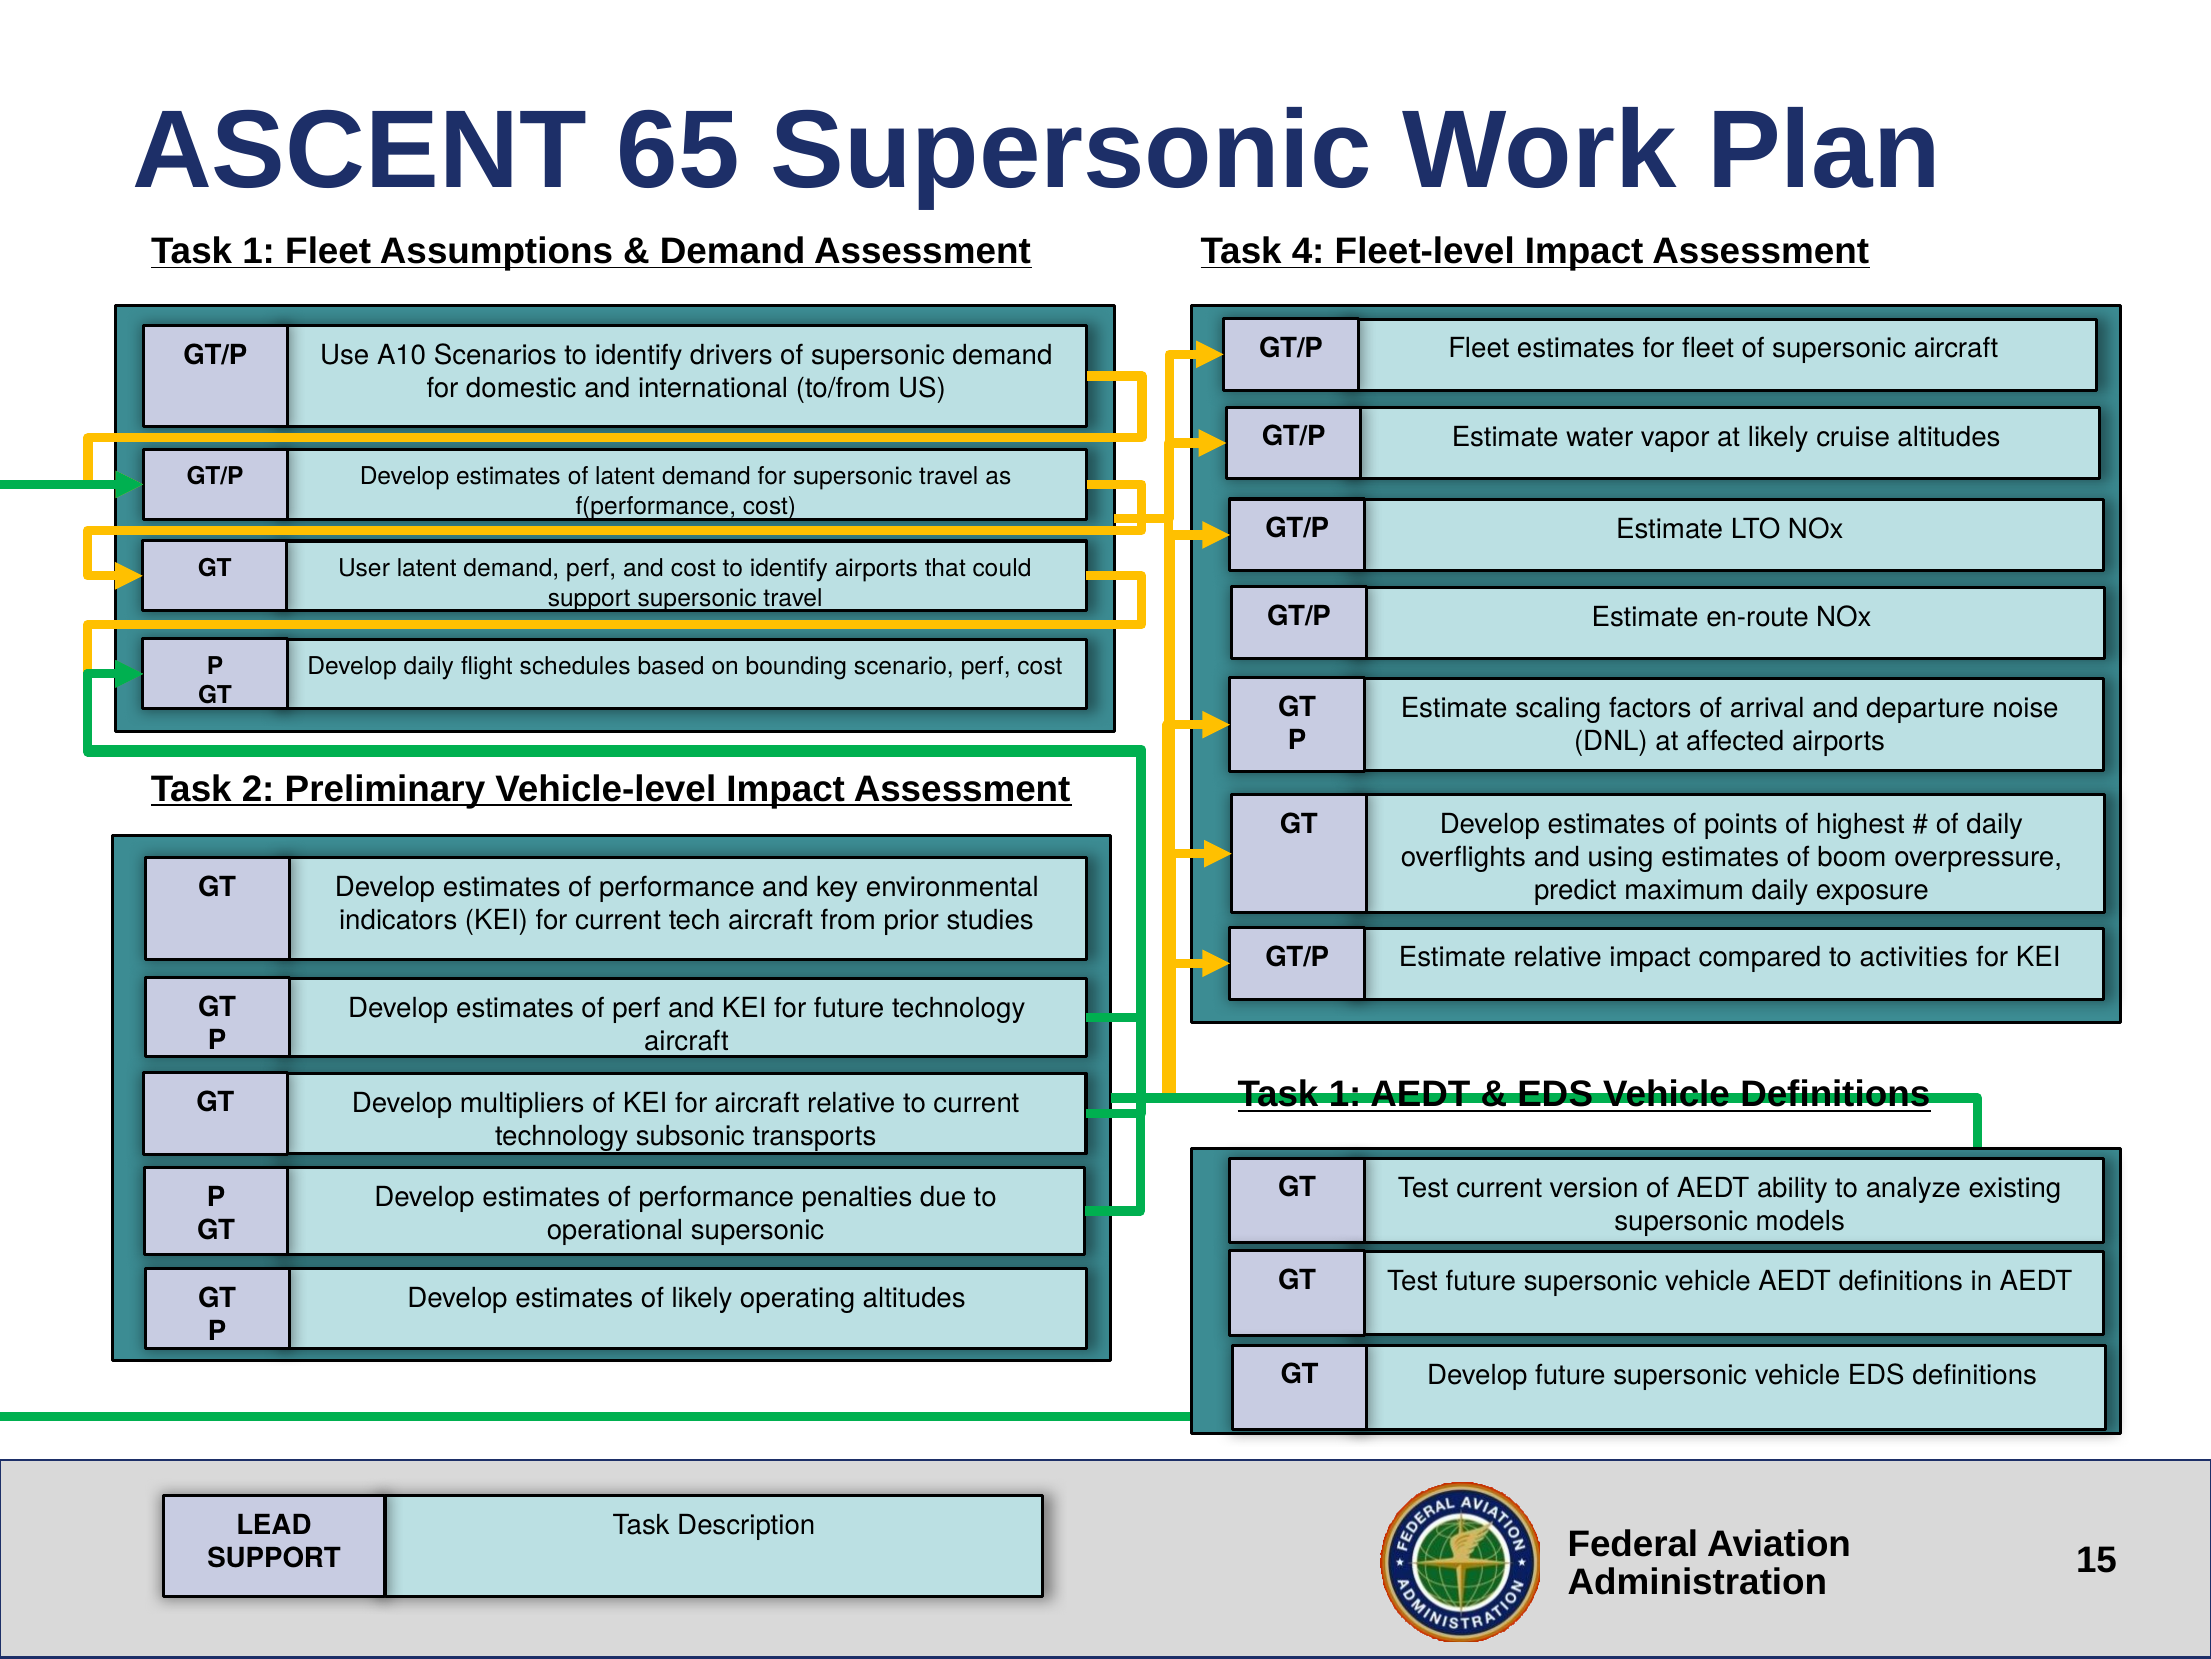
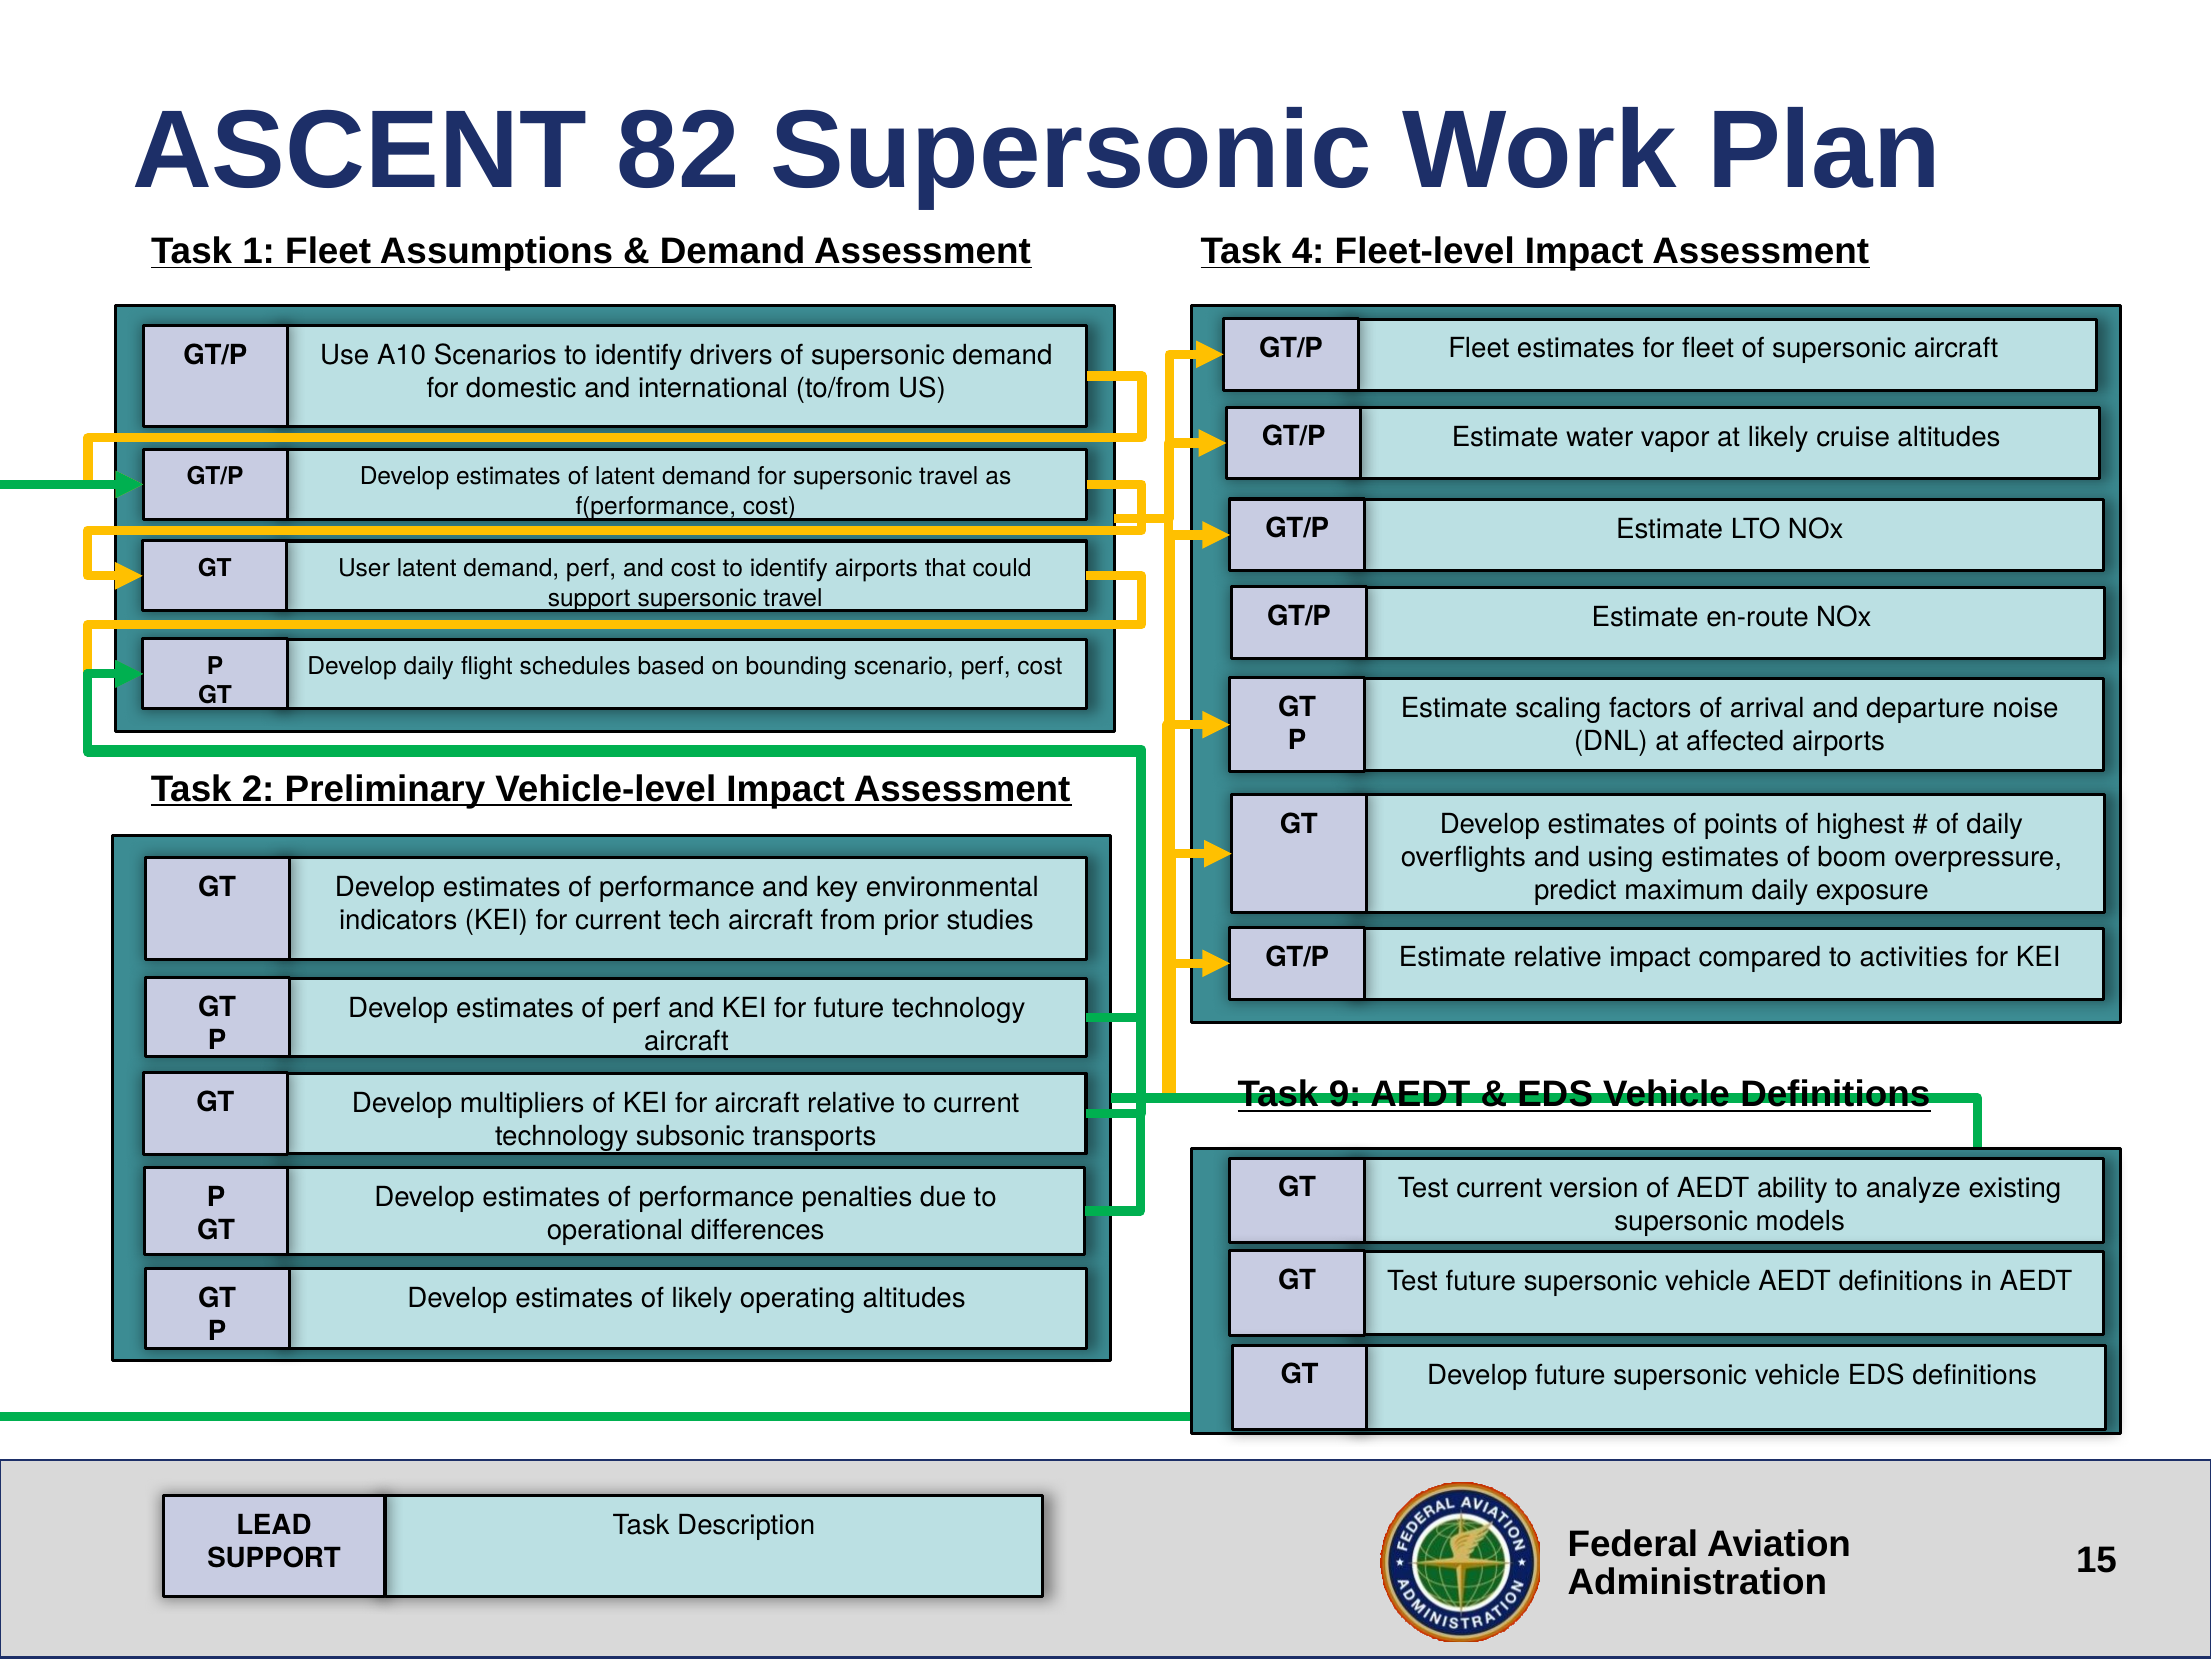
65: 65 -> 82
1 at (1345, 1094): 1 -> 9
operational supersonic: supersonic -> differences
